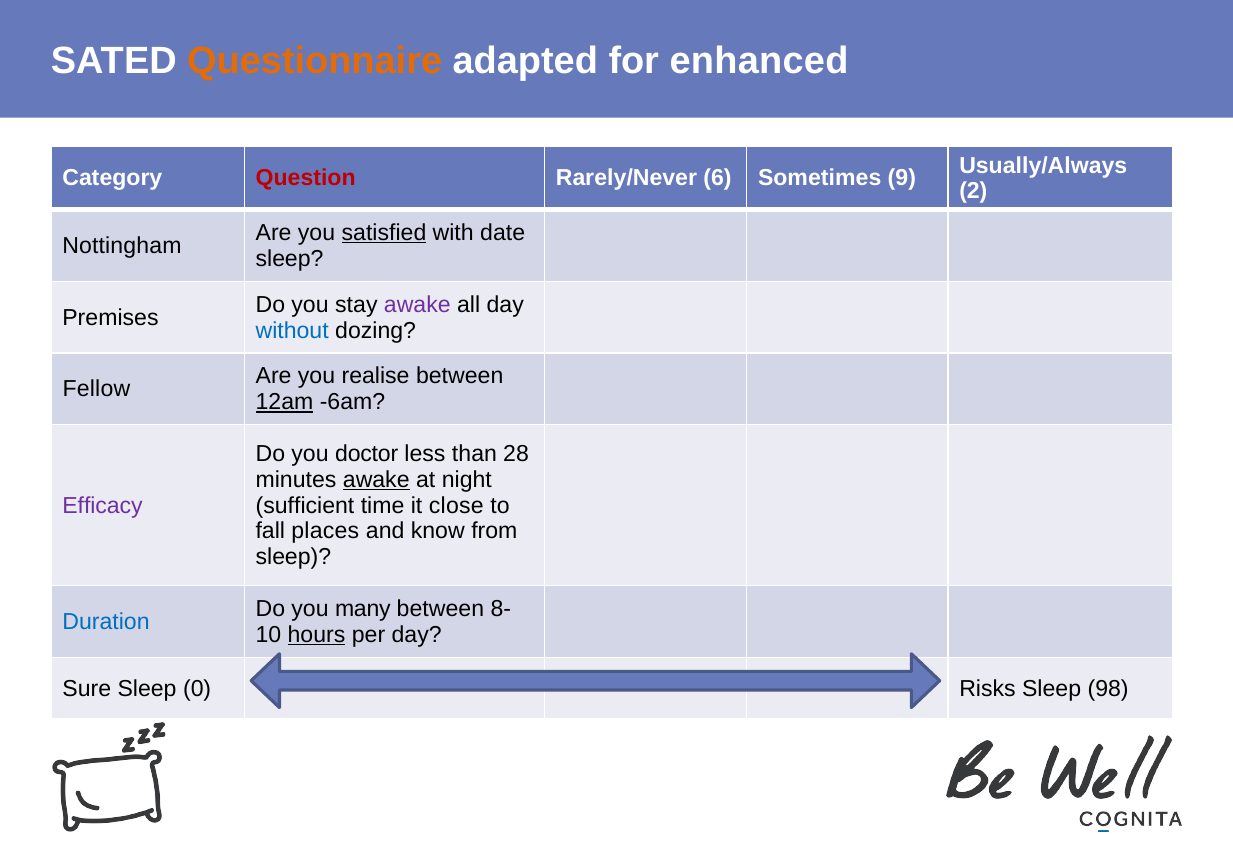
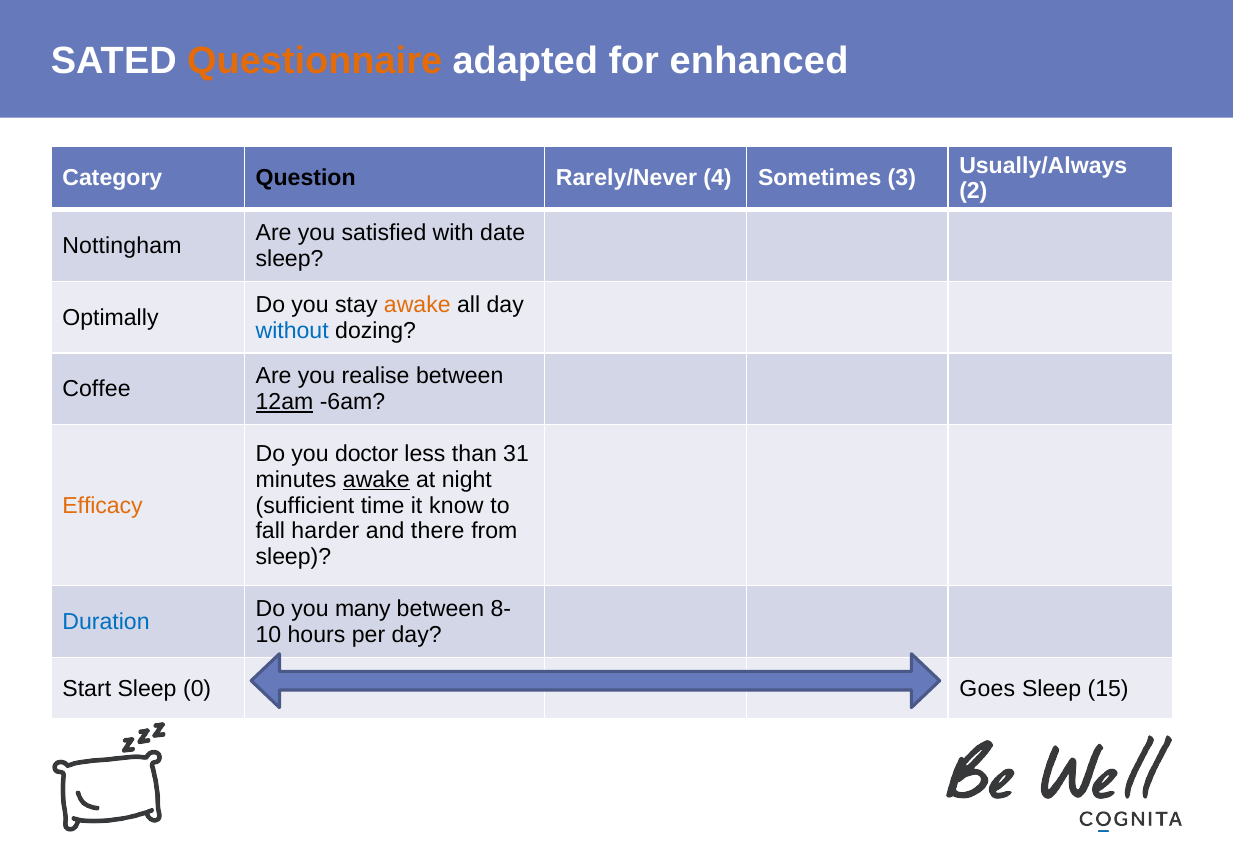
Question colour: red -> black
6: 6 -> 4
9: 9 -> 3
satisfied underline: present -> none
awake at (417, 304) colour: purple -> orange
Premises: Premises -> Optimally
Fellow: Fellow -> Coffee
28: 28 -> 31
Efficacy colour: purple -> orange
close: close -> know
places: places -> harder
know: know -> there
hours underline: present -> none
Sure: Sure -> Start
Risks: Risks -> Goes
98: 98 -> 15
